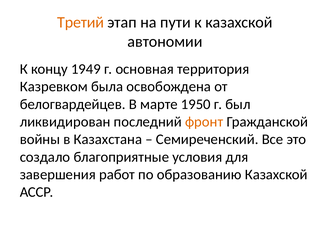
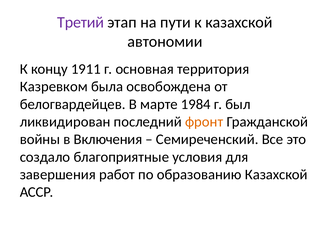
Третий colour: orange -> purple
1949: 1949 -> 1911
1950: 1950 -> 1984
Казахстана: Казахстана -> Включения
